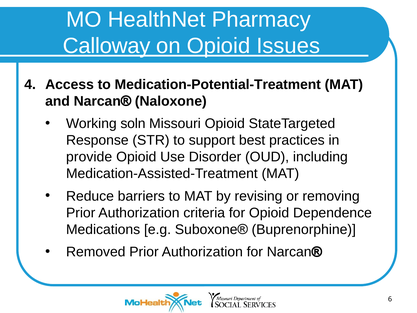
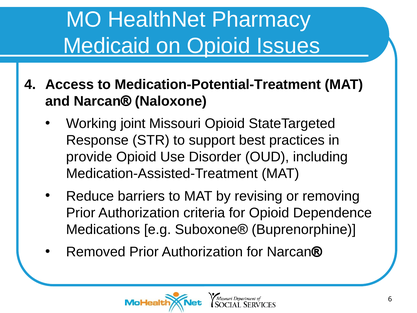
Calloway: Calloway -> Medicaid
soln: soln -> joint
